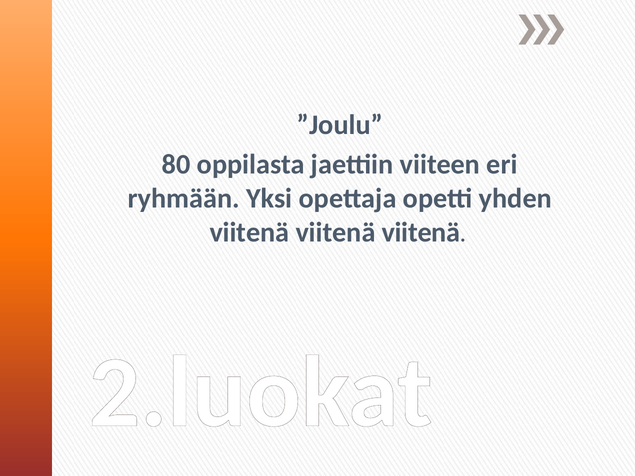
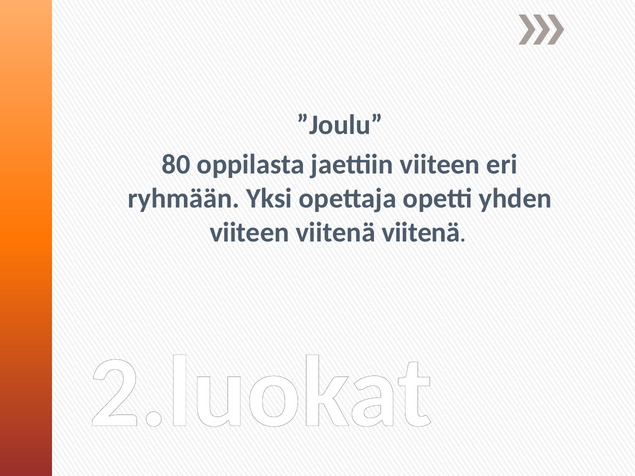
viitenä at (249, 233): viitenä -> viiteen
